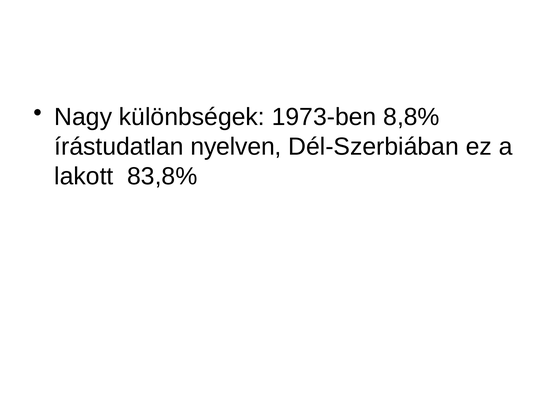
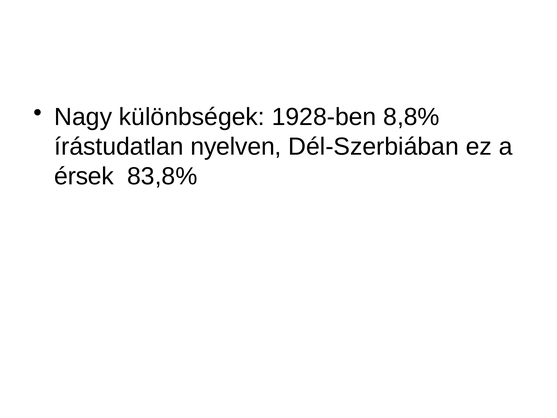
1973-ben: 1973-ben -> 1928-ben
lakott: lakott -> érsek
